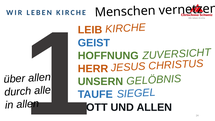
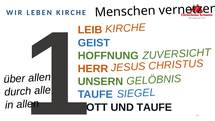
UND ALLEN: ALLEN -> TAUFE
